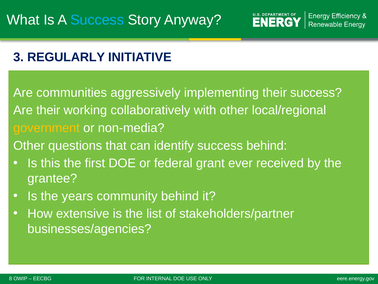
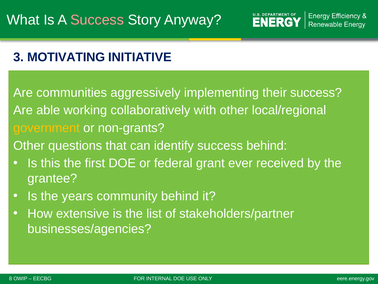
Success at (97, 20) colour: light blue -> pink
REGULARLY: REGULARLY -> MOTIVATING
Are their: their -> able
non-media: non-media -> non-grants
